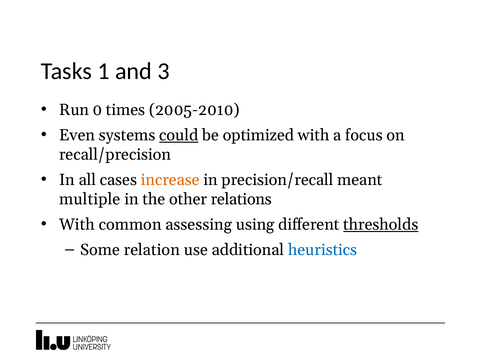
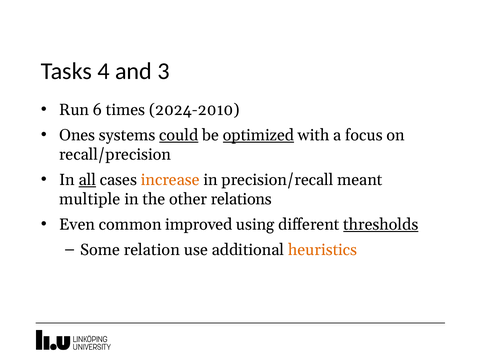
1: 1 -> 4
0: 0 -> 6
2005-2010: 2005-2010 -> 2024-2010
Even: Even -> Ones
optimized underline: none -> present
all underline: none -> present
With at (77, 225): With -> Even
assessing: assessing -> improved
heuristics colour: blue -> orange
